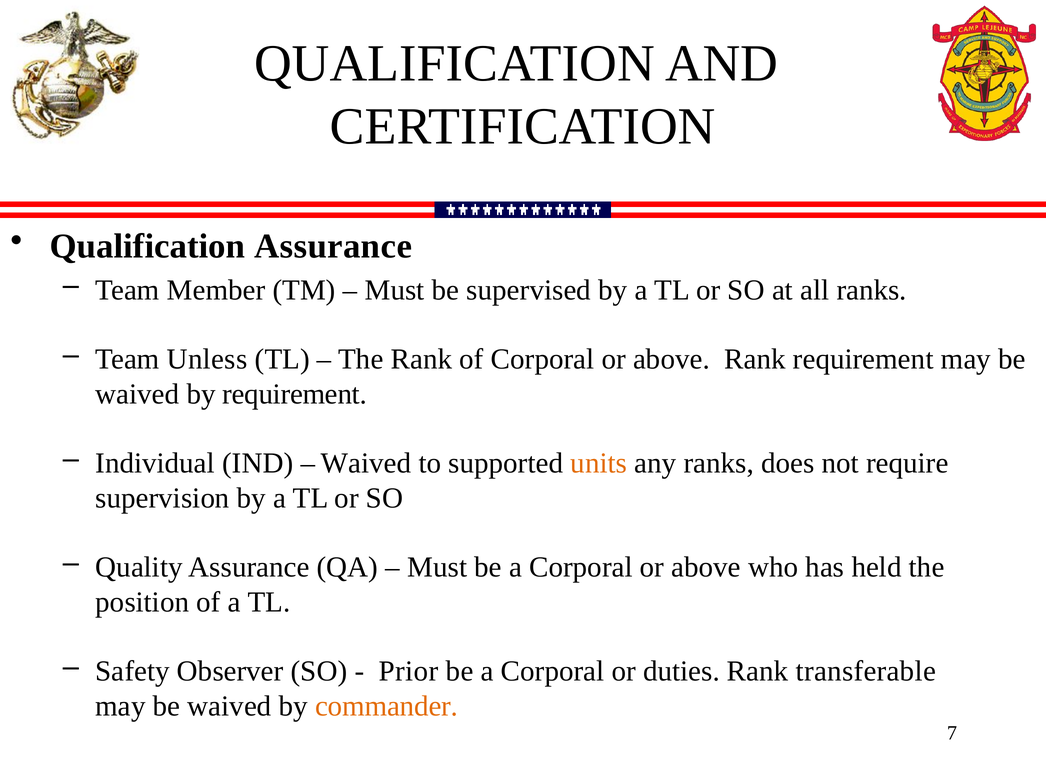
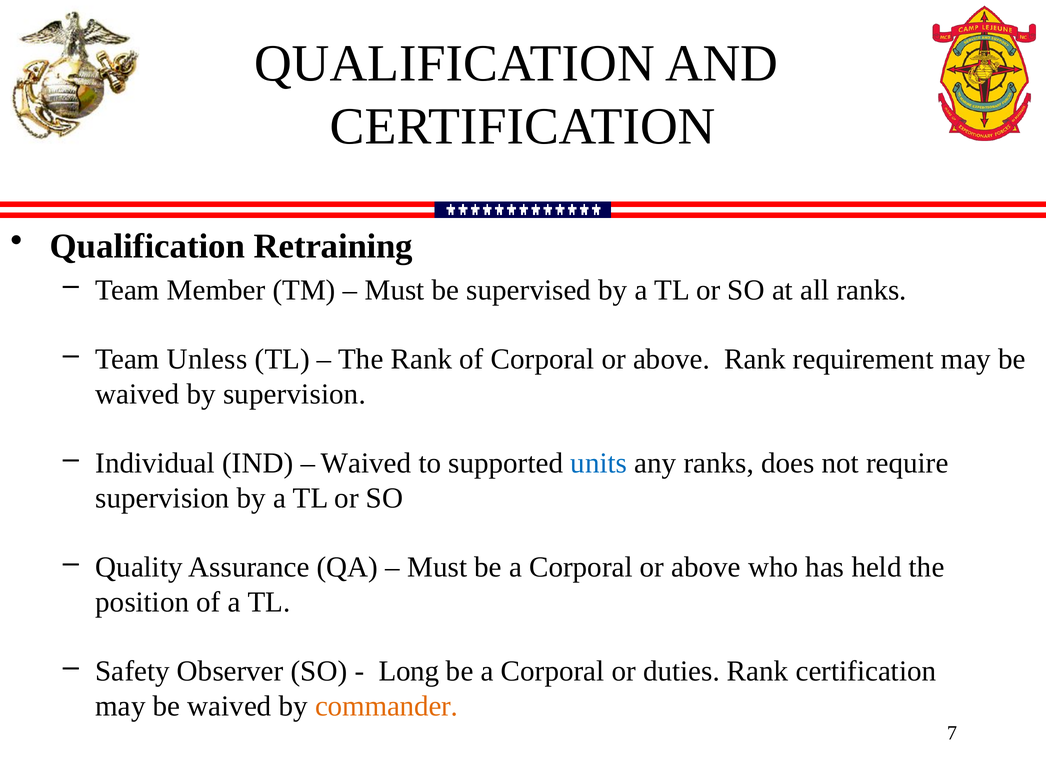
Qualification Assurance: Assurance -> Retraining
by requirement: requirement -> supervision
units colour: orange -> blue
Prior: Prior -> Long
Rank transferable: transferable -> certification
